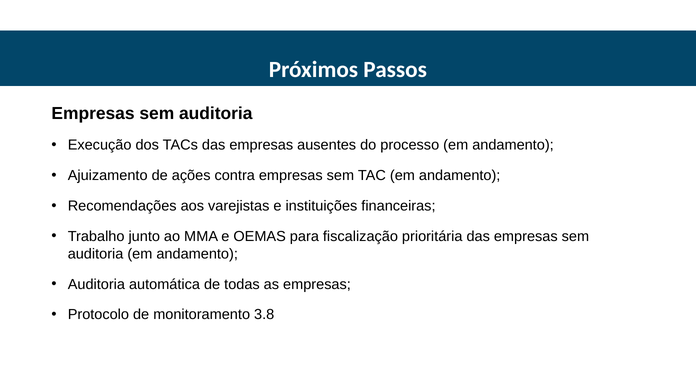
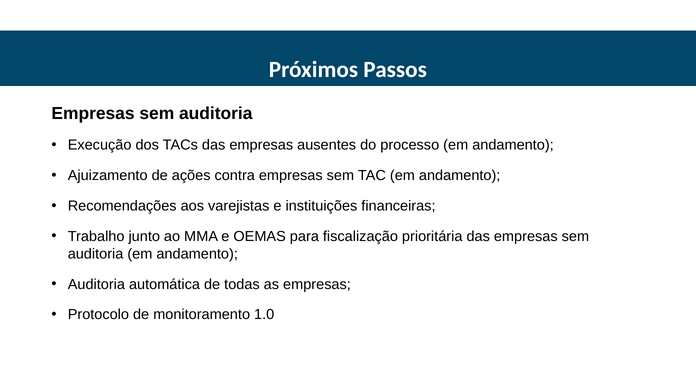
3.8: 3.8 -> 1.0
